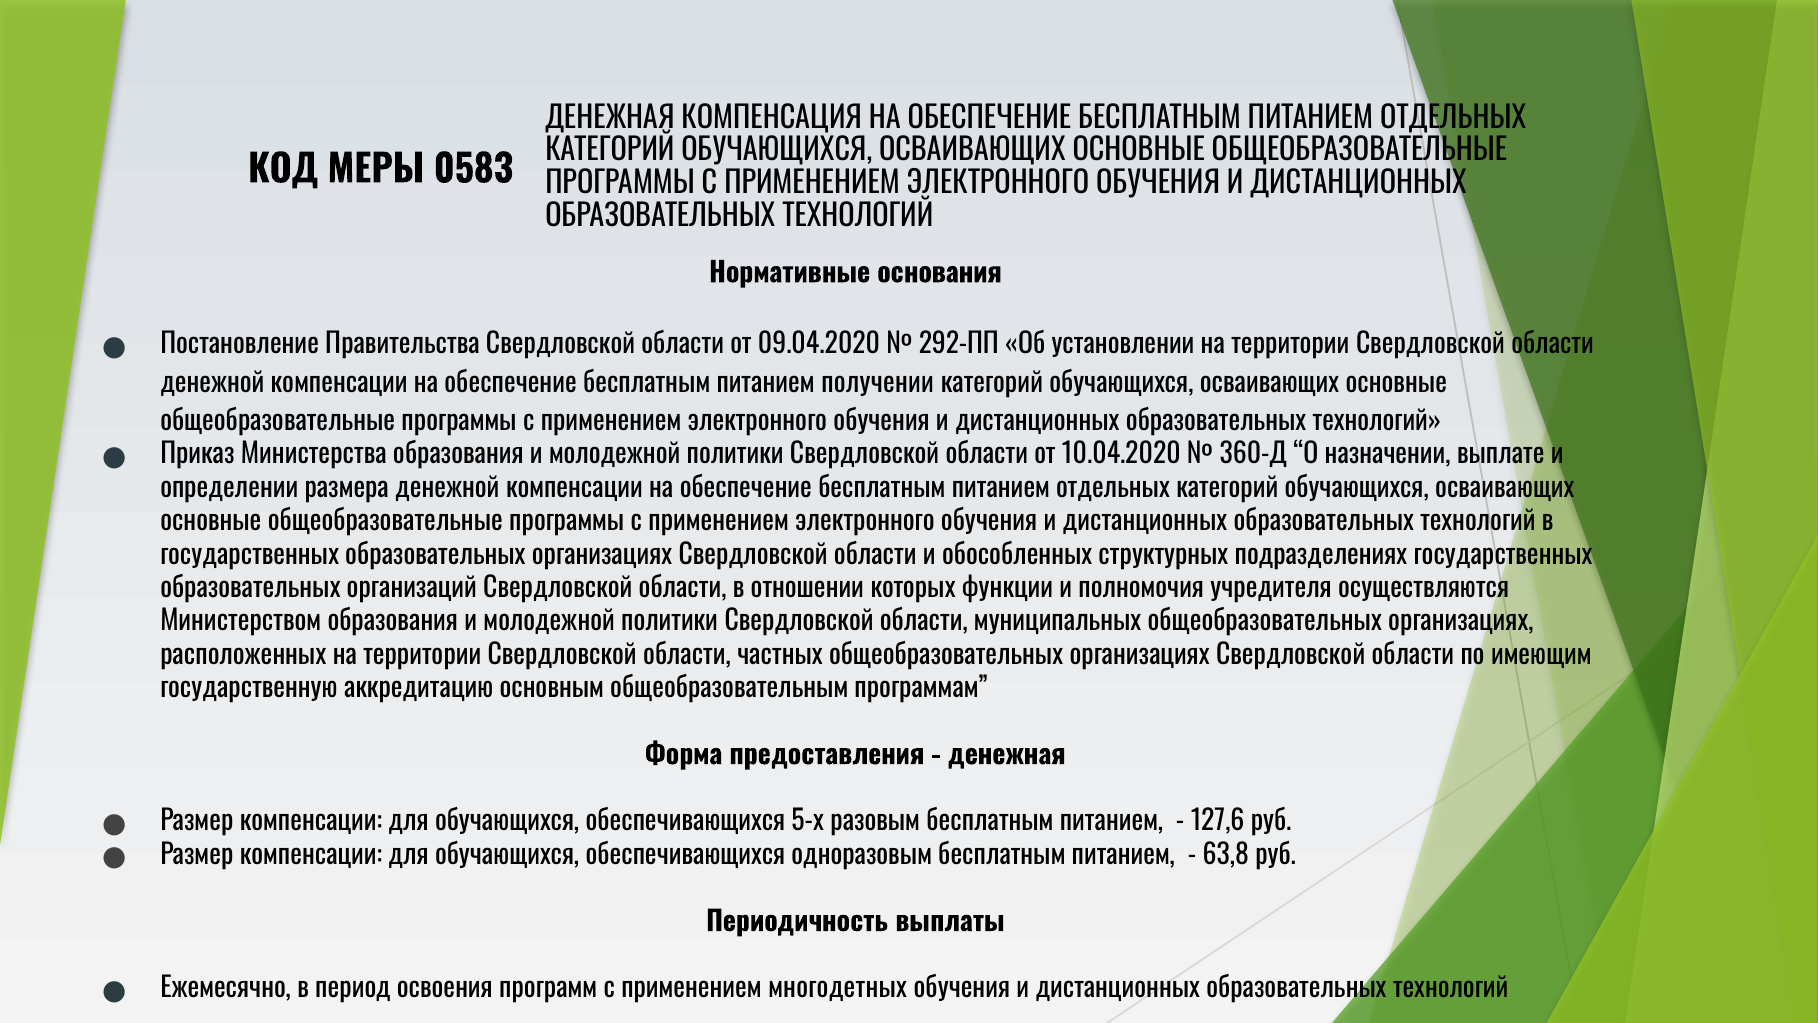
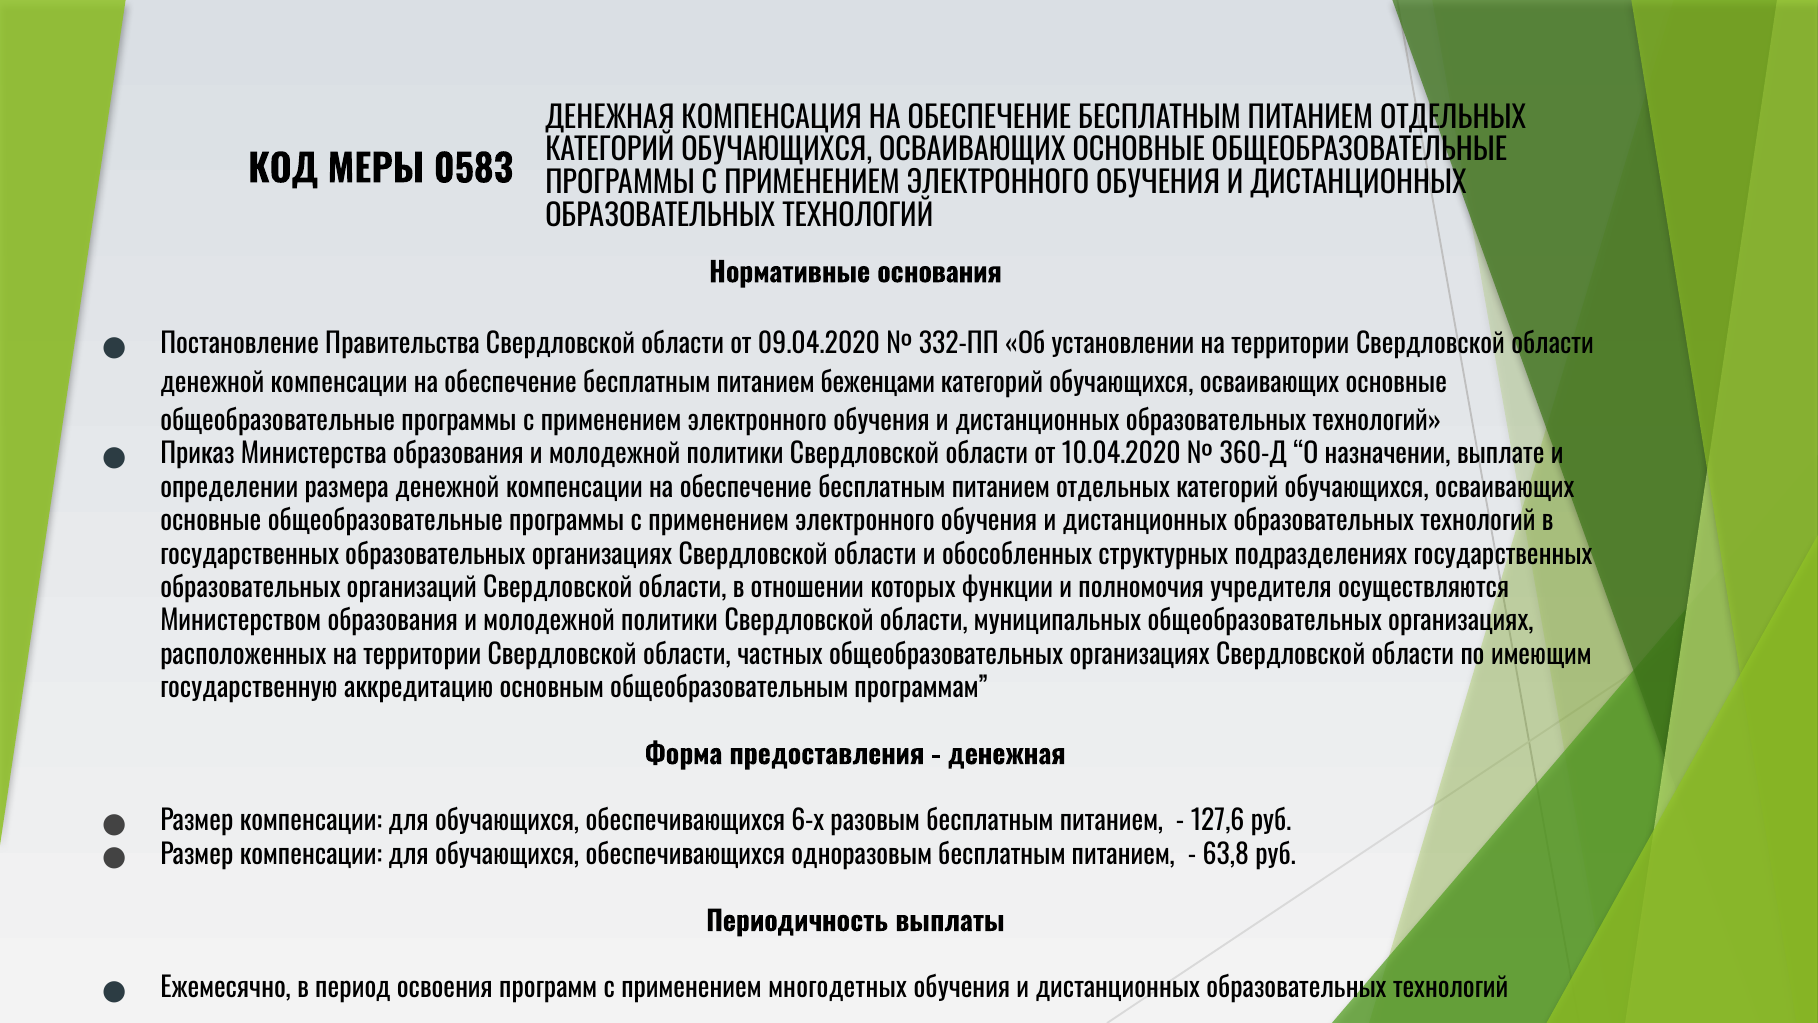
292-ПП: 292-ПП -> 332-ПП
получении: получении -> беженцами
5-х: 5-х -> 6-х
